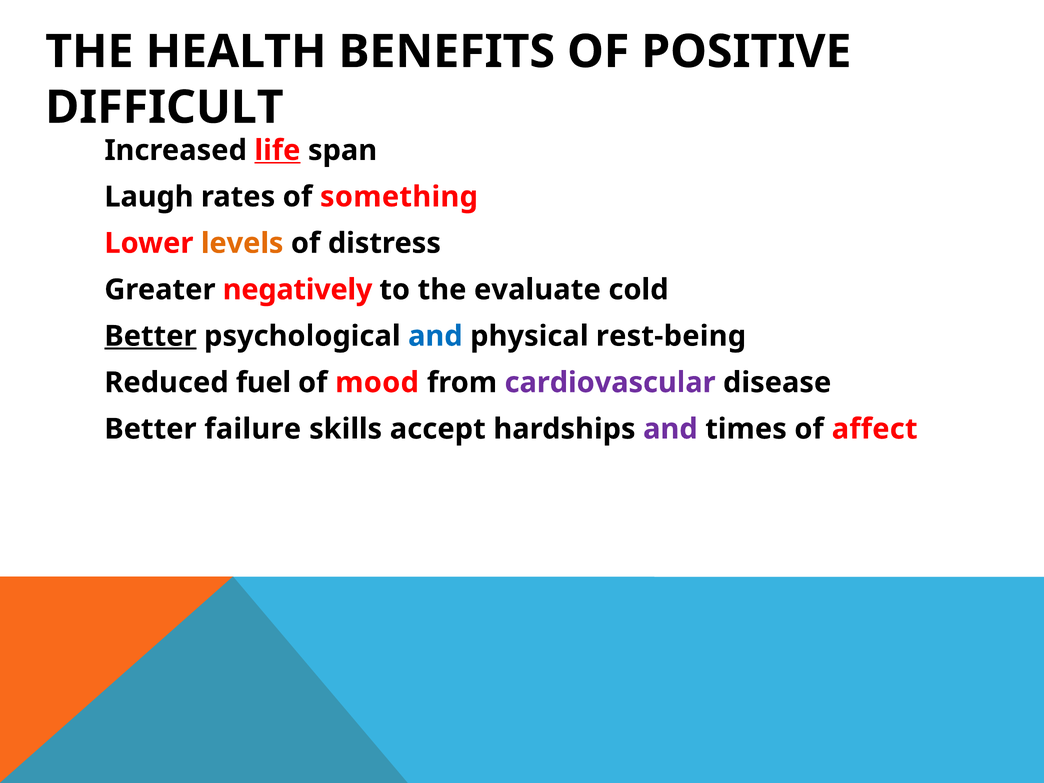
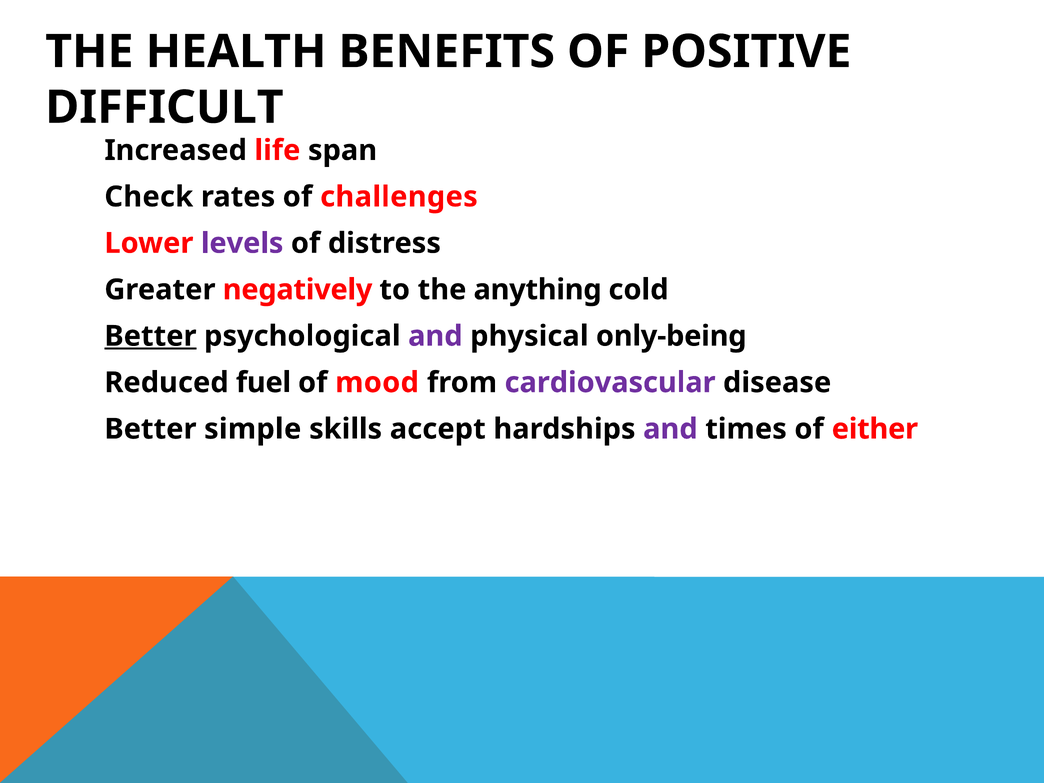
life underline: present -> none
Laugh: Laugh -> Check
something: something -> challenges
levels colour: orange -> purple
evaluate: evaluate -> anything
and at (435, 336) colour: blue -> purple
rest-being: rest-being -> only-being
failure: failure -> simple
affect: affect -> either
